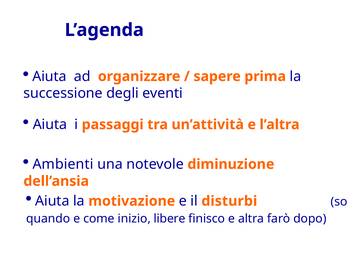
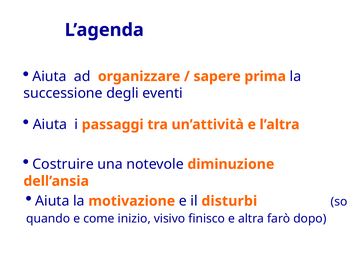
Ambienti: Ambienti -> Costruire
libere: libere -> visivo
